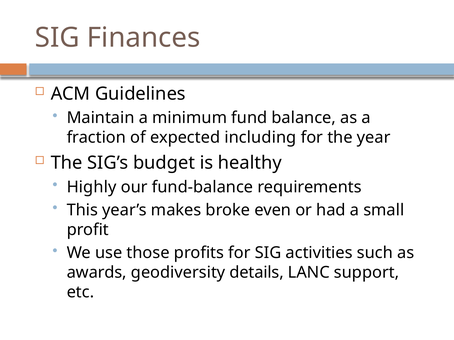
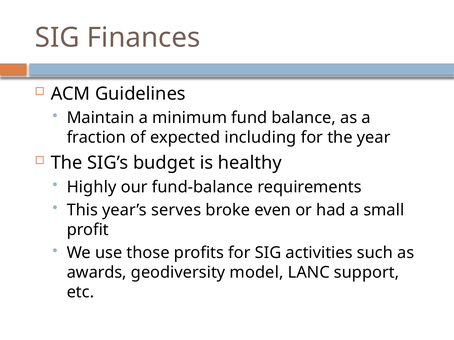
makes: makes -> serves
details: details -> model
